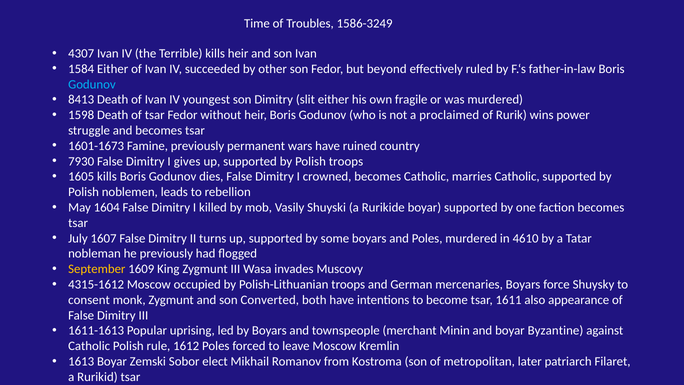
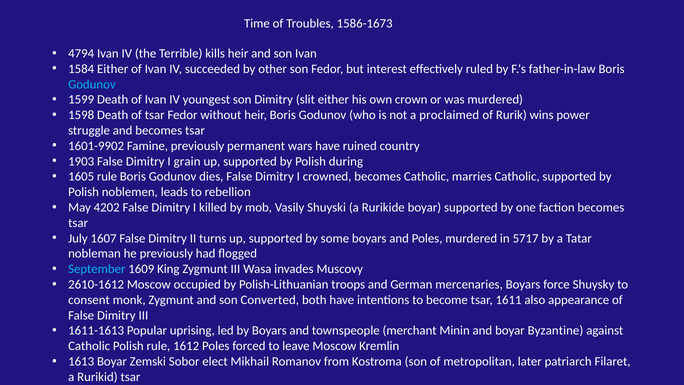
1586-3249: 1586-3249 -> 1586-1673
4307: 4307 -> 4794
beyond: beyond -> interest
8413: 8413 -> 1599
fragile: fragile -> crown
1601-1673: 1601-1673 -> 1601-9902
7930: 7930 -> 1903
gives: gives -> grain
Polish troops: troops -> during
1605 kills: kills -> rule
1604: 1604 -> 4202
4610: 4610 -> 5717
September colour: yellow -> light blue
4315-1612: 4315-1612 -> 2610-1612
